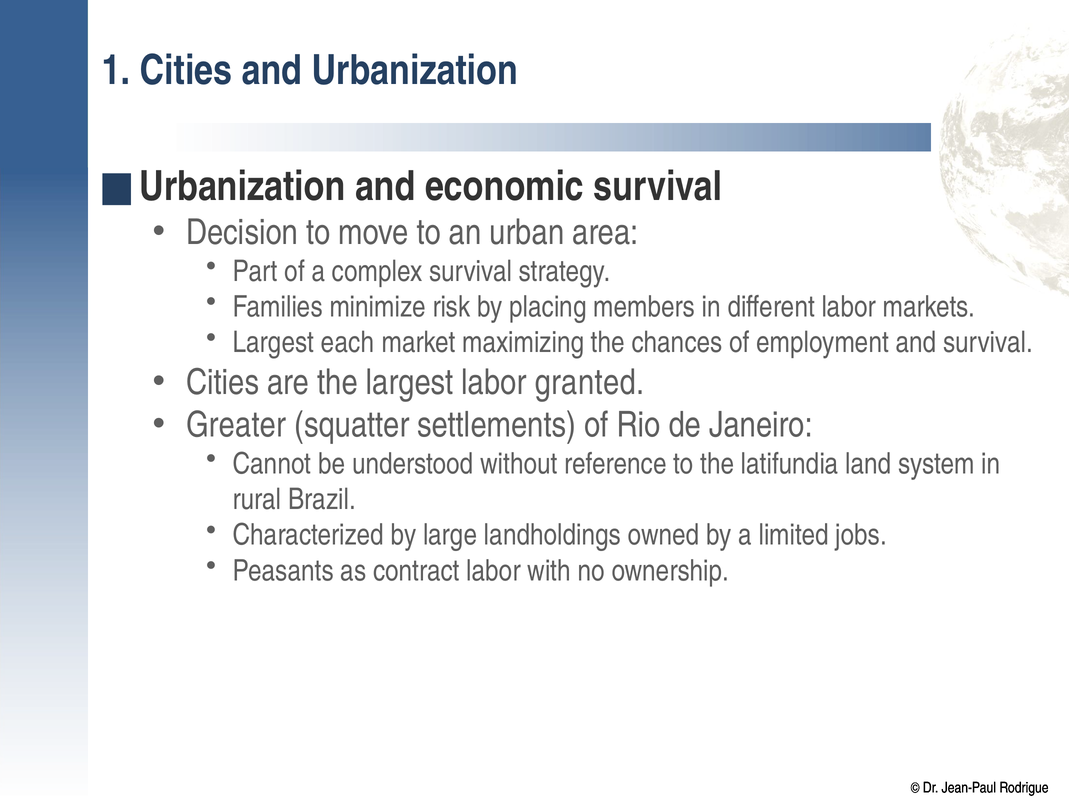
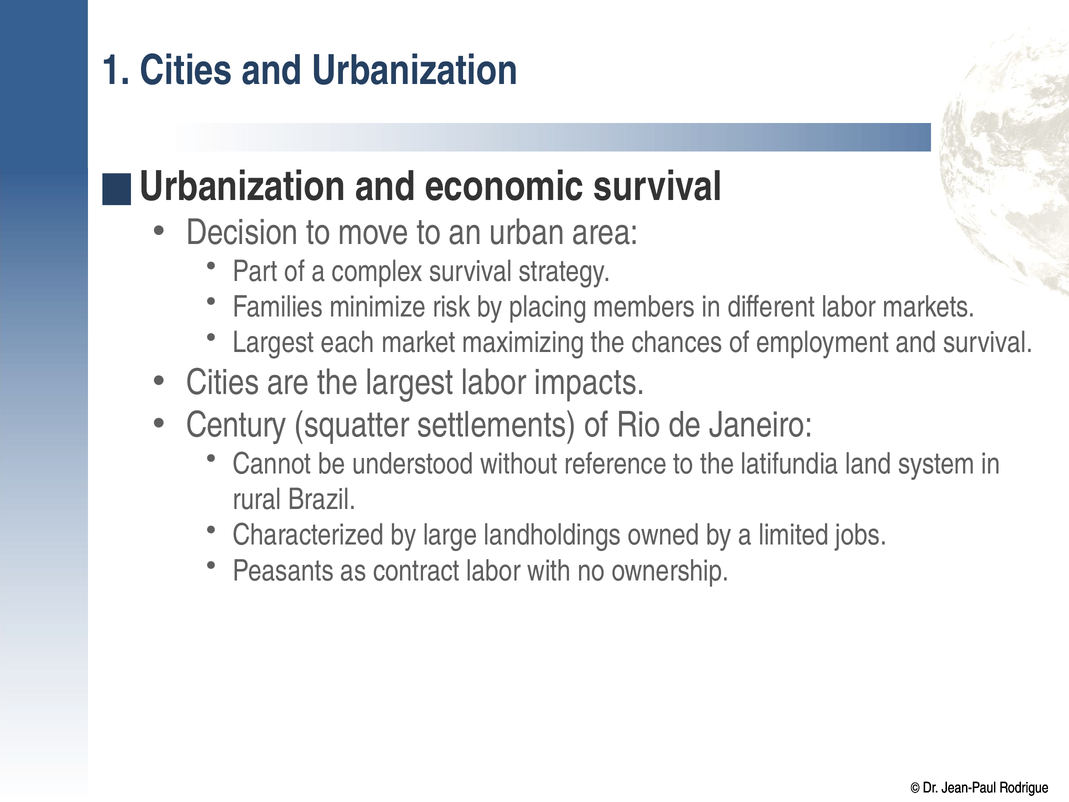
granted: granted -> impacts
Greater: Greater -> Century
